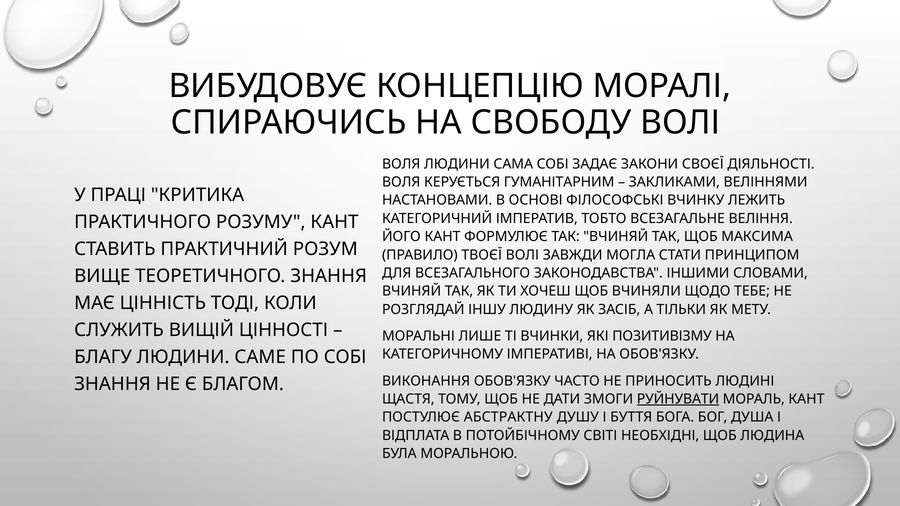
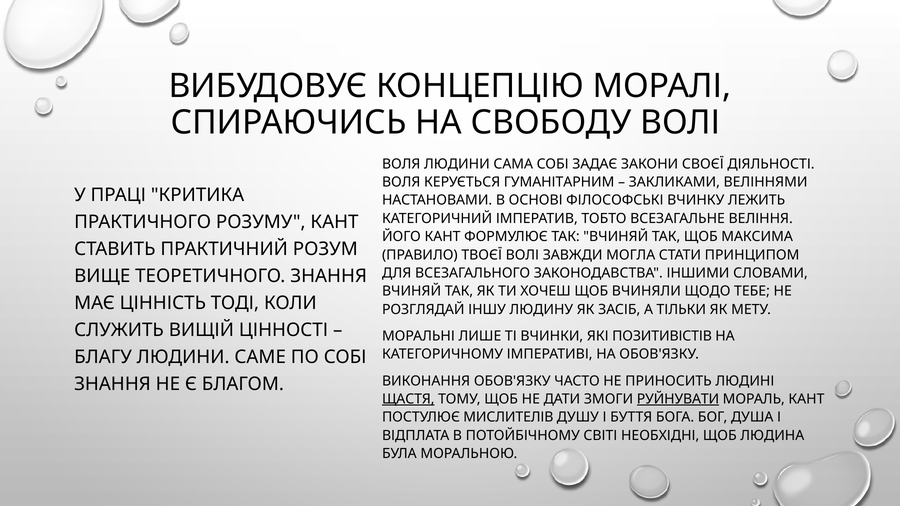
ПОЗИТИВІЗМУ: ПОЗИТИВІЗМУ -> ПОЗИТИВІСТІВ
ЩАСТЯ underline: none -> present
АБСТРАКТНУ: АБСТРАКТНУ -> МИСЛИТЕЛІВ
